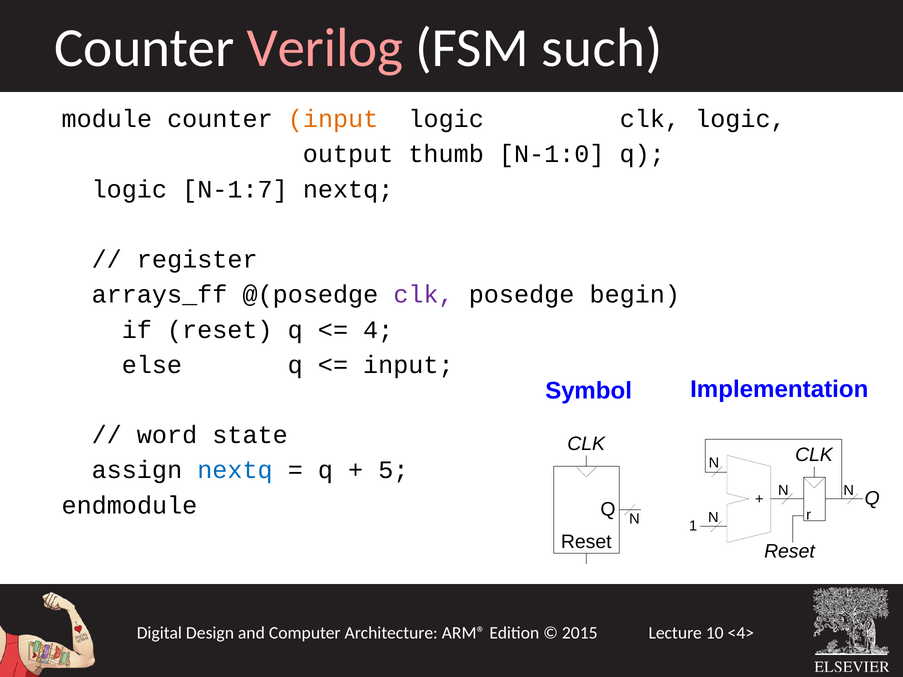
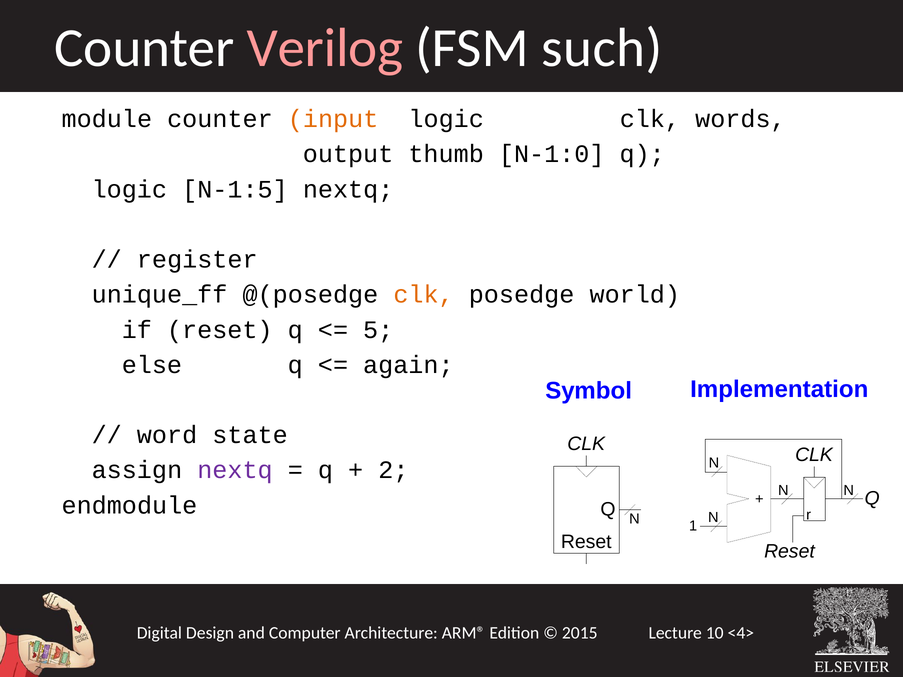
clk logic: logic -> words
N-1:7: N-1:7 -> N-1:5
arrays_ff: arrays_ff -> unique_ff
clk at (424, 295) colour: purple -> orange
begin: begin -> world
4: 4 -> 5
input at (408, 365): input -> again
nextq at (235, 470) colour: blue -> purple
5: 5 -> 2
